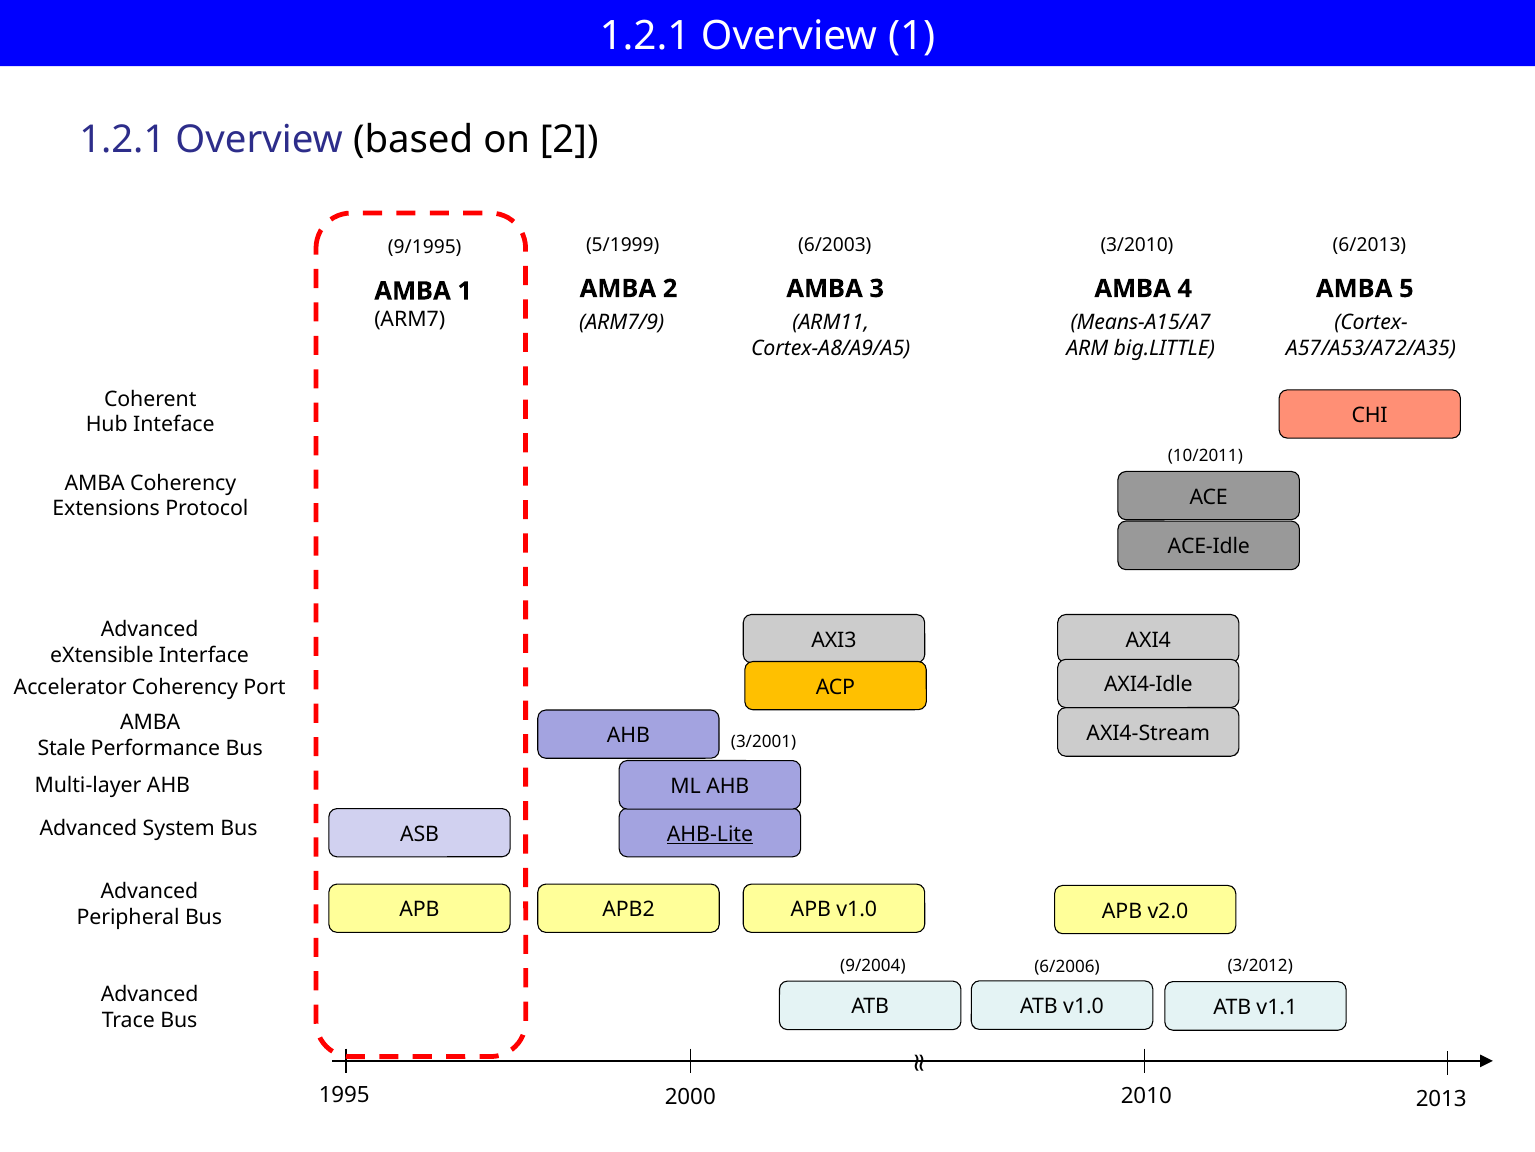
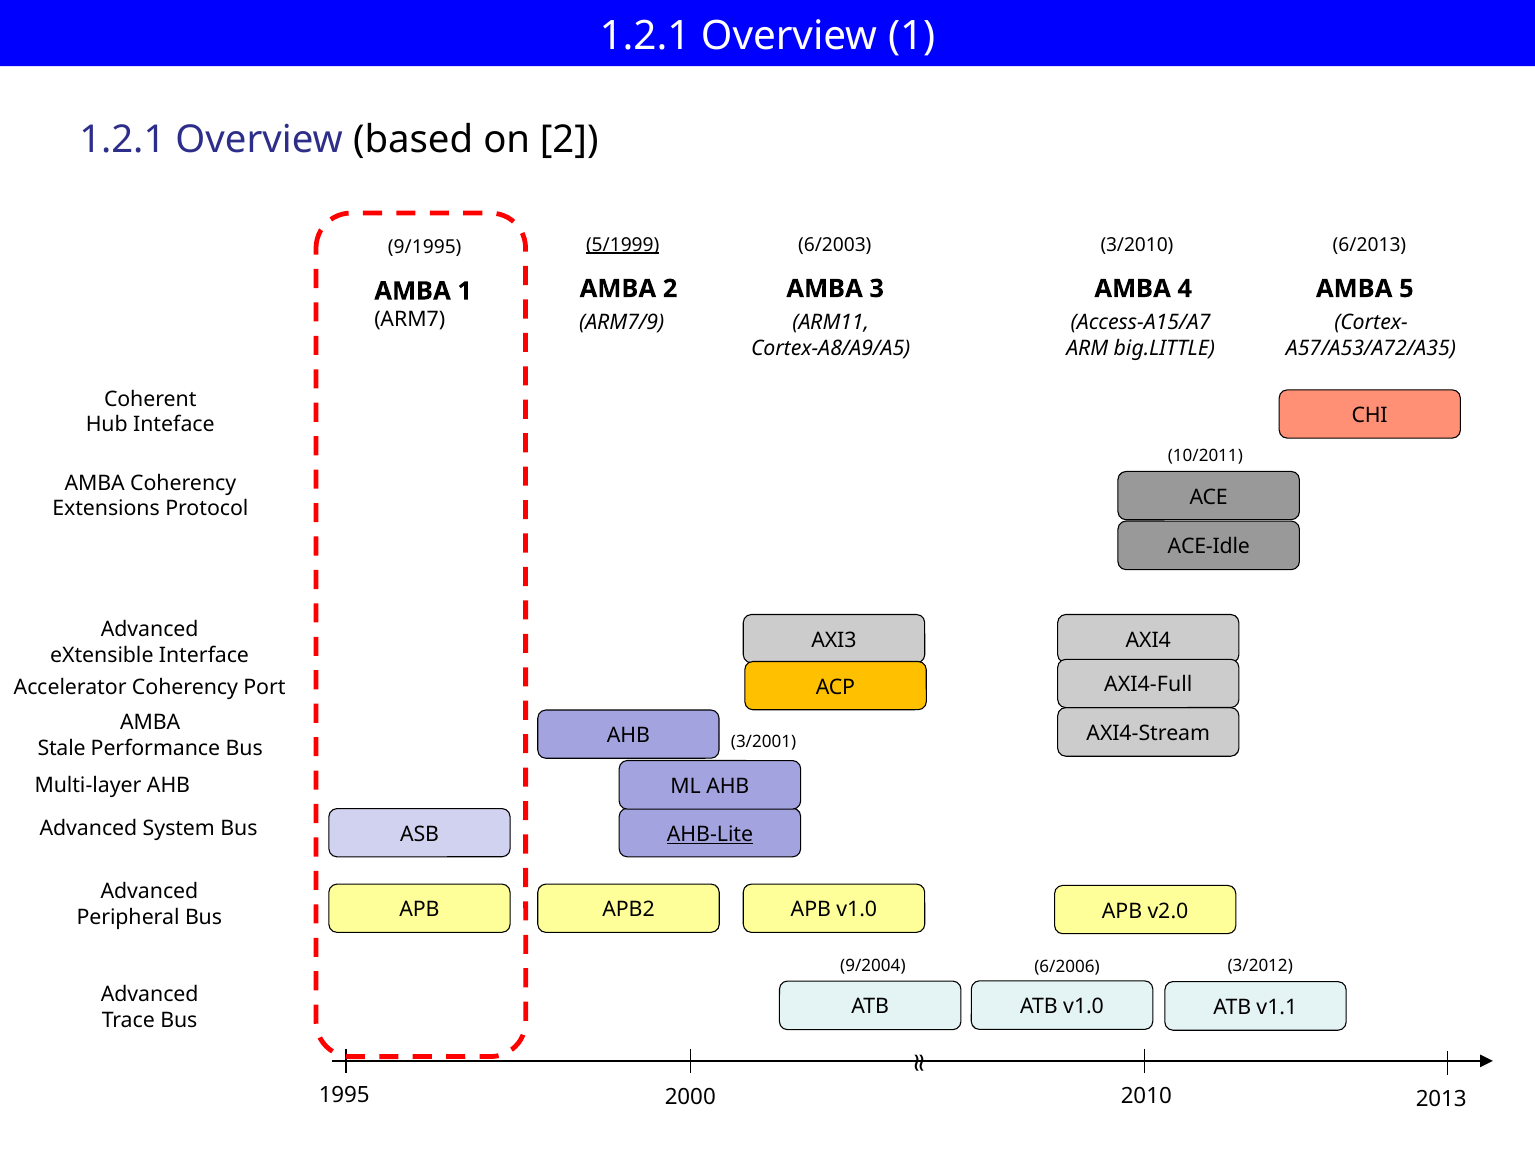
5/1999 underline: none -> present
Means-A15/A7: Means-A15/A7 -> Access-A15/A7
AXI4-Idle: AXI4-Idle -> AXI4-Full
